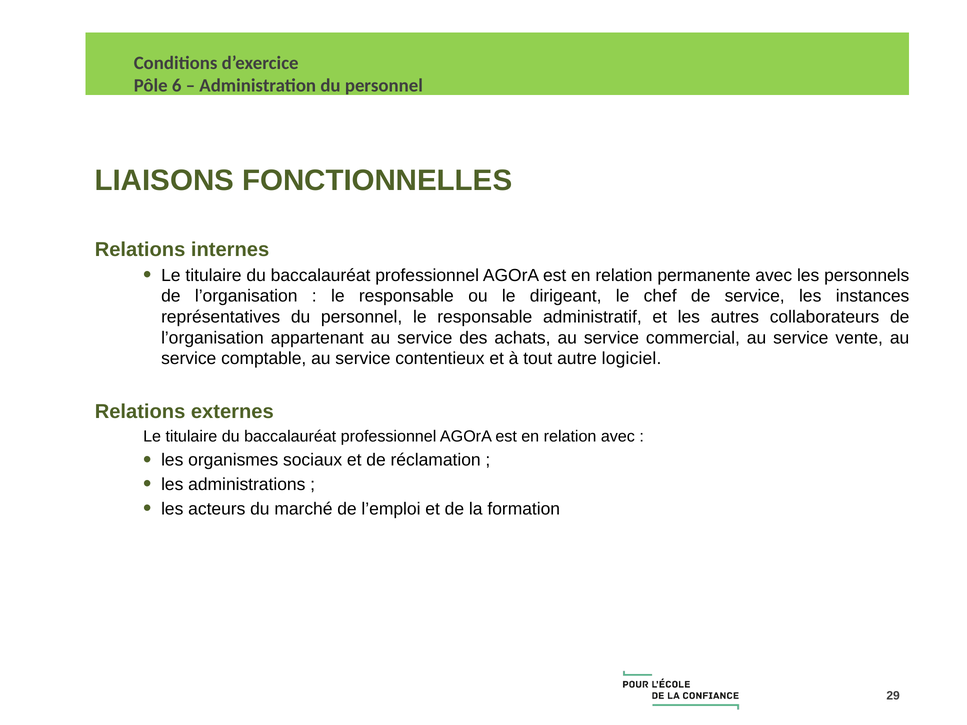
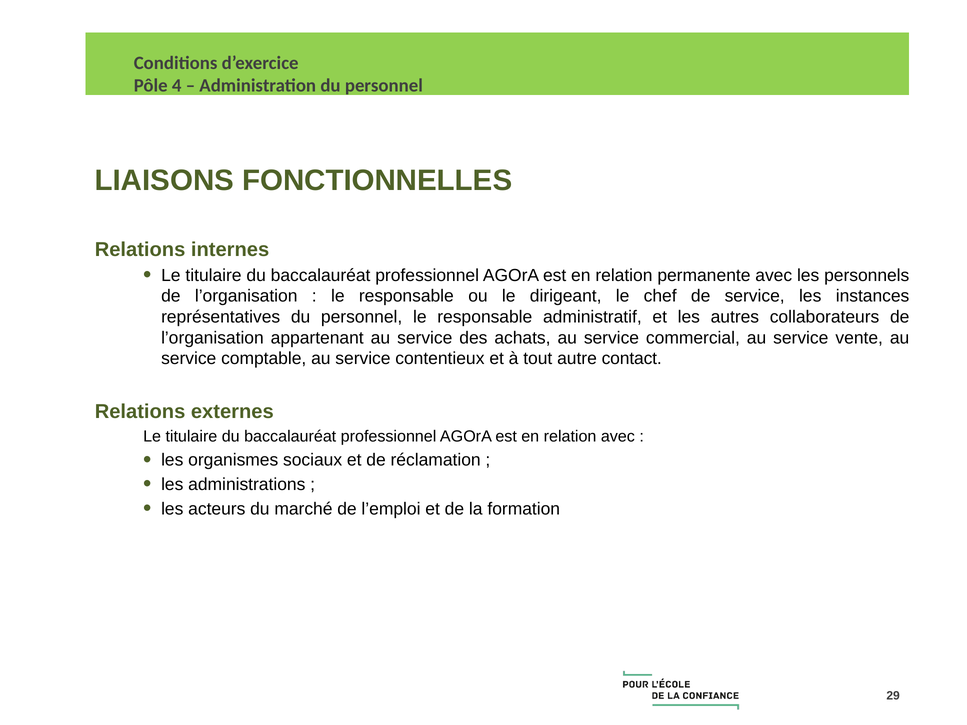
6: 6 -> 4
logiciel: logiciel -> contact
